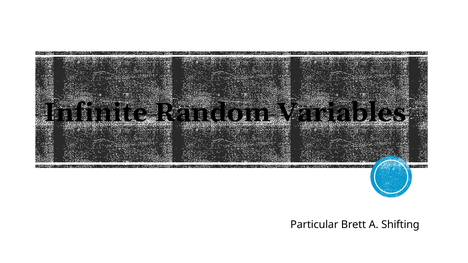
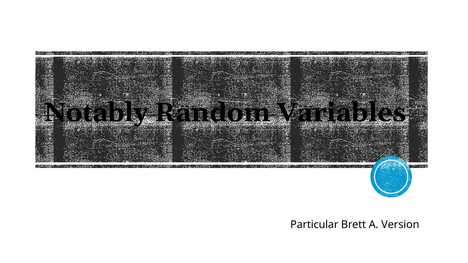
Infinite: Infinite -> Notably
Shifting: Shifting -> Version
